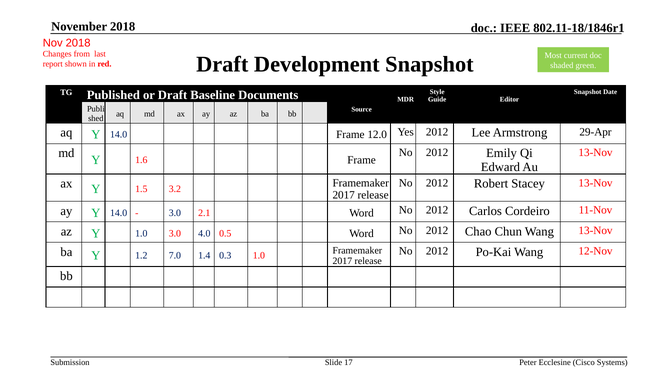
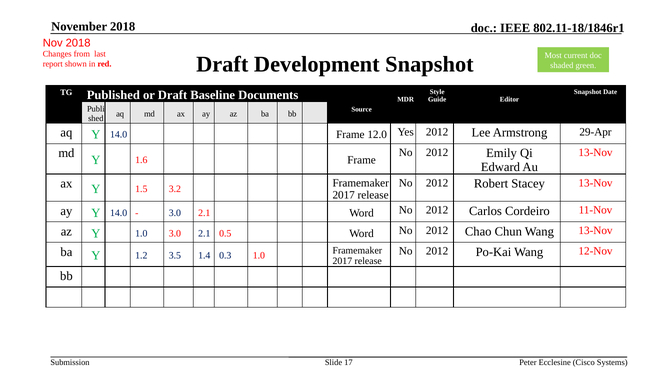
1.0 3.0 4.0: 4.0 -> 2.1
7.0: 7.0 -> 3.5
